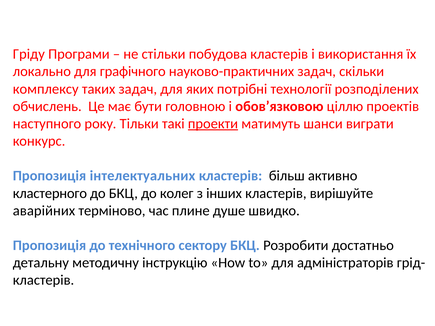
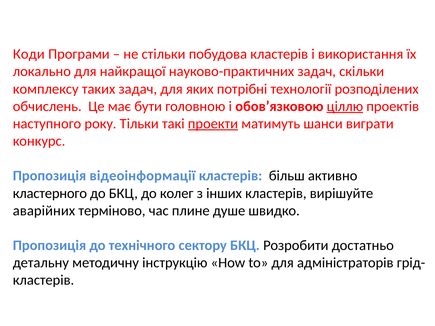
Гріду: Гріду -> Коди
графічного: графічного -> найкращої
ціллю underline: none -> present
інтелектуальних: інтелектуальних -> відеоінформації
